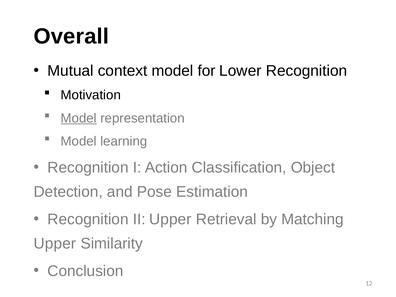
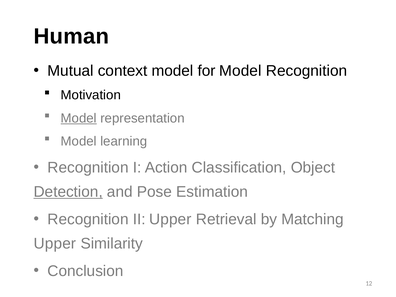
Overall: Overall -> Human
for Lower: Lower -> Model
Detection underline: none -> present
